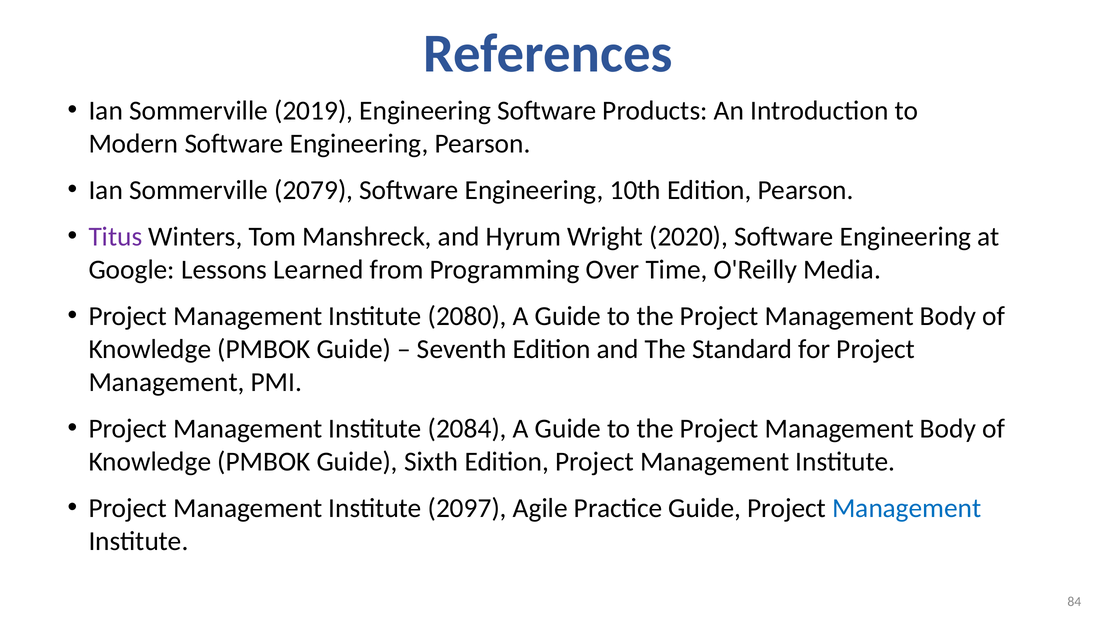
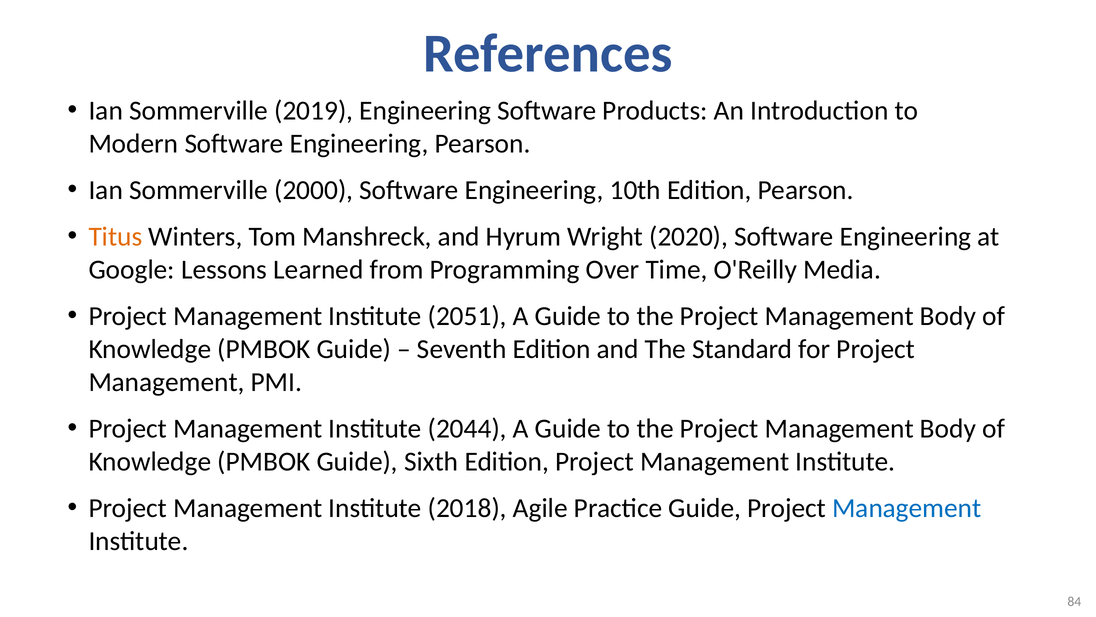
2079: 2079 -> 2000
Titus colour: purple -> orange
2080: 2080 -> 2051
2084: 2084 -> 2044
2097: 2097 -> 2018
